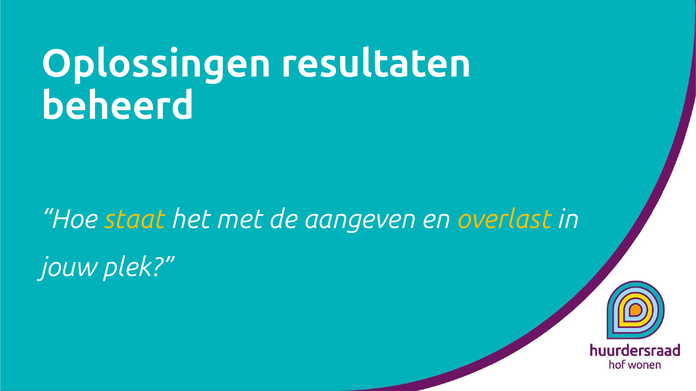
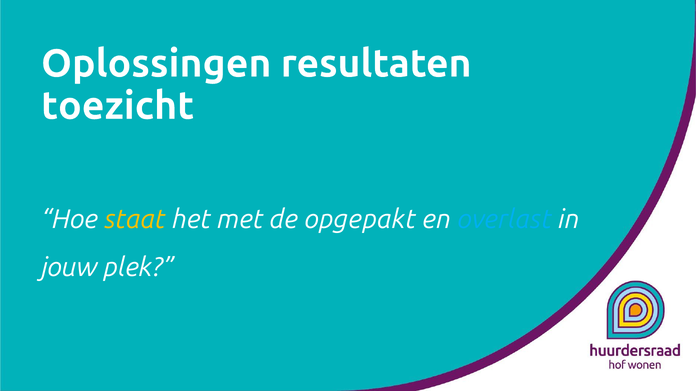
beheerd: beheerd -> toezicht
aangeven: aangeven -> opgepakt
overlast colour: yellow -> light blue
